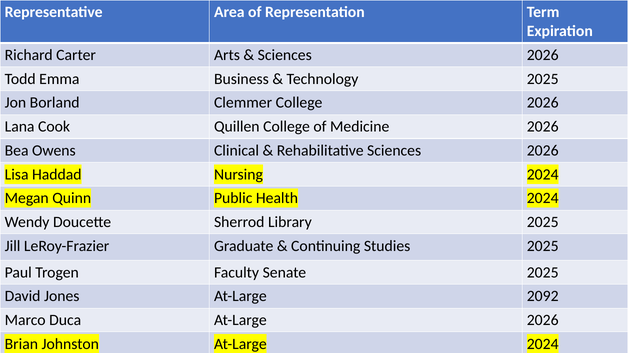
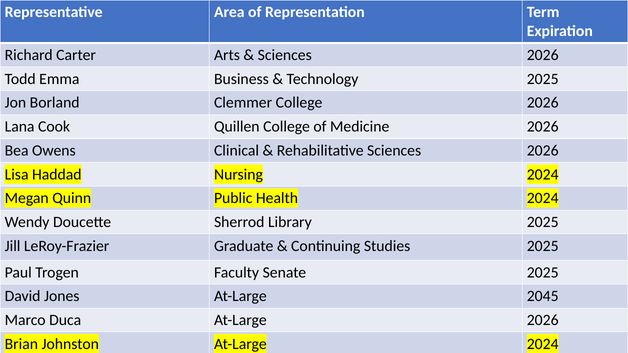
2092: 2092 -> 2045
